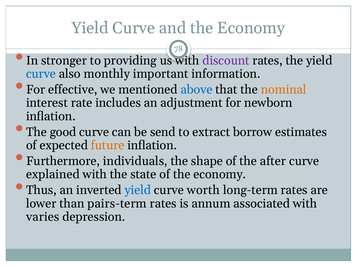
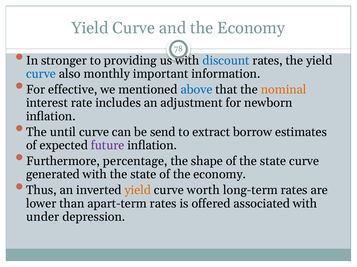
discount colour: purple -> blue
good: good -> until
future colour: orange -> purple
individuals: individuals -> percentage
of the after: after -> state
explained: explained -> generated
yield at (138, 191) colour: blue -> orange
pairs-term: pairs-term -> apart-term
annum: annum -> offered
varies: varies -> under
